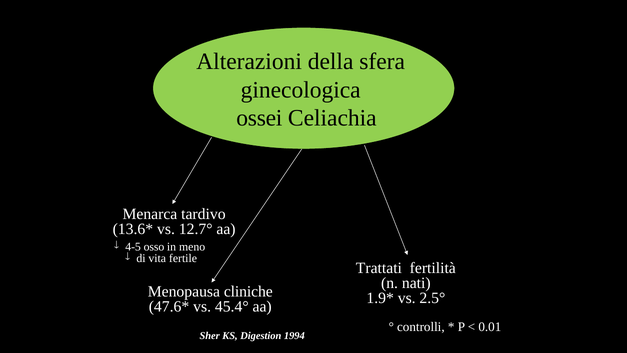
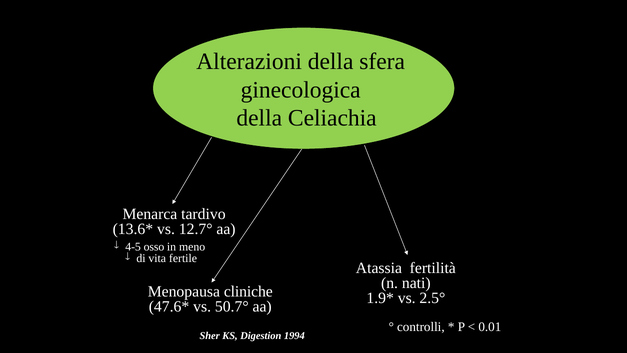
ossei at (259, 118): ossei -> della
Trattati: Trattati -> Atassia
45.4°: 45.4° -> 50.7°
